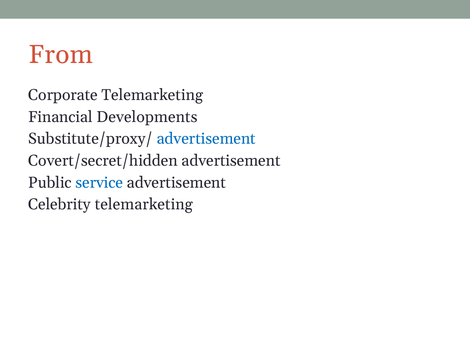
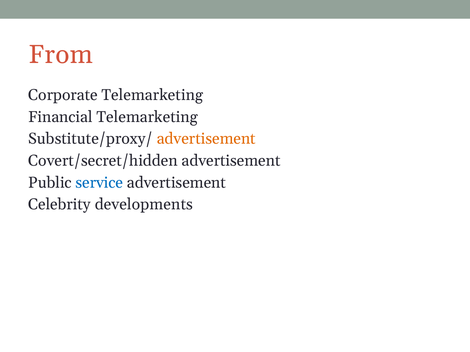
Financial Developments: Developments -> Telemarketing
advertisement at (206, 139) colour: blue -> orange
Celebrity telemarketing: telemarketing -> developments
